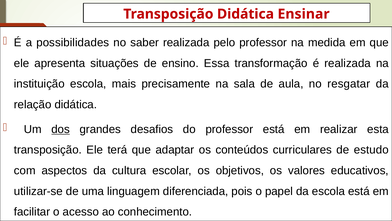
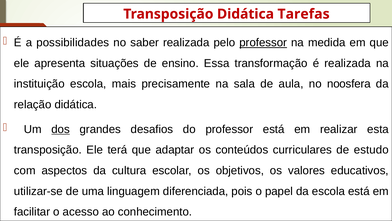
Ensinar: Ensinar -> Tarefas
professor at (263, 43) underline: none -> present
resgatar: resgatar -> noosfera
